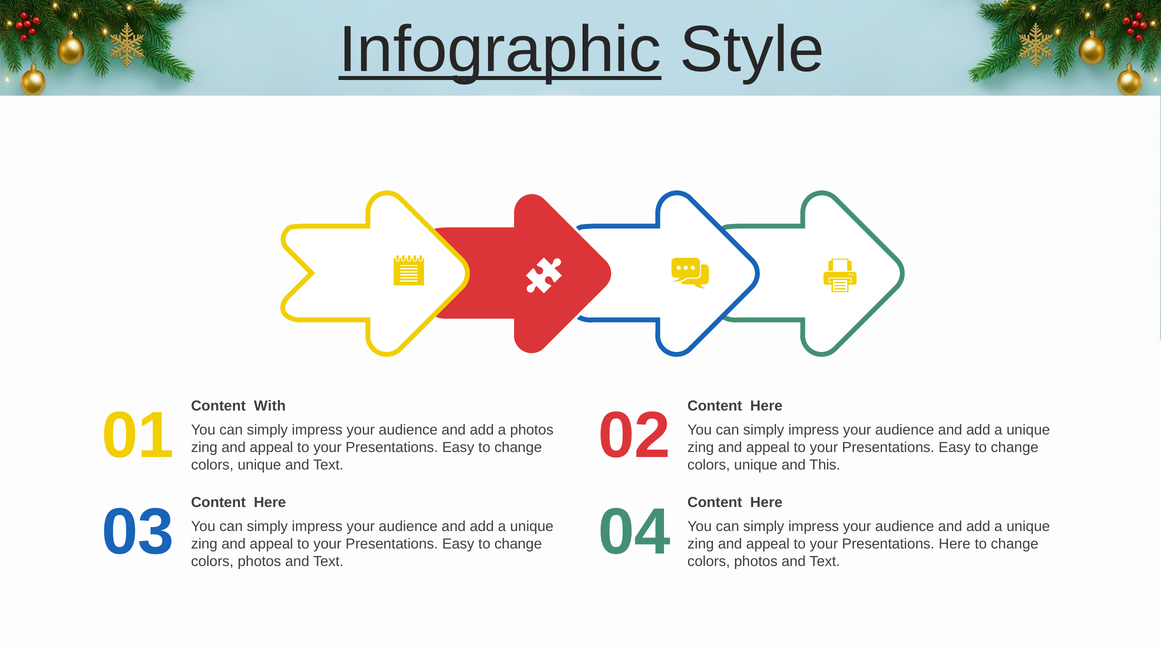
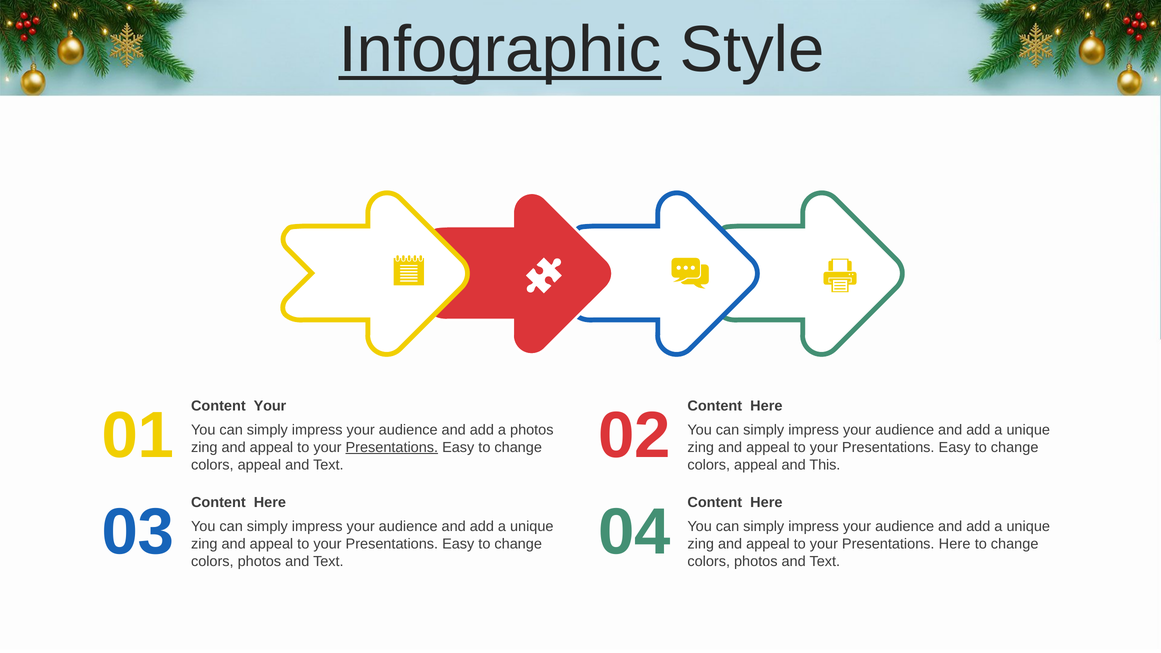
Content With: With -> Your
Presentations at (392, 447) underline: none -> present
unique at (259, 465): unique -> appeal
unique at (756, 465): unique -> appeal
